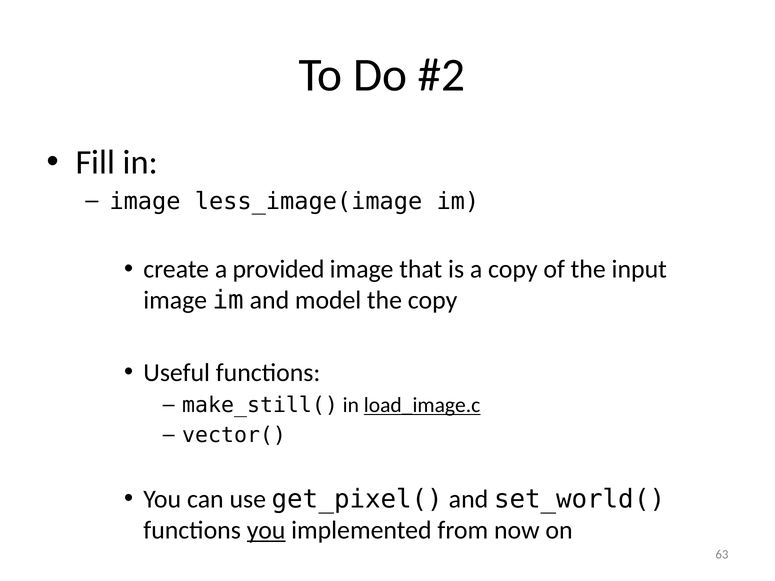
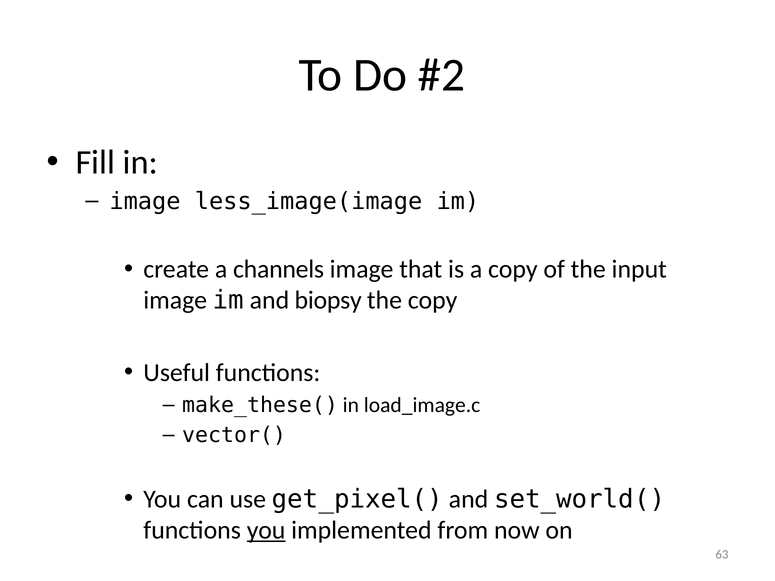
provided: provided -> channels
model: model -> biopsy
make_still(: make_still( -> make_these(
load_image.c underline: present -> none
